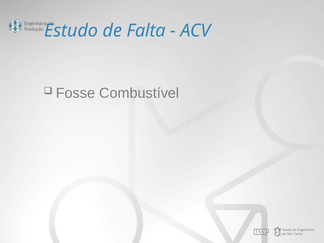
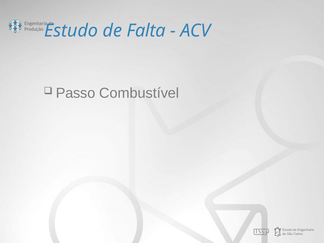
Fosse: Fosse -> Passo
